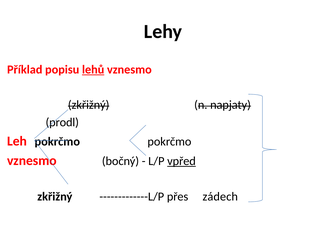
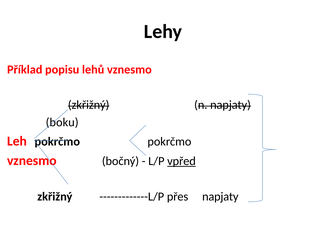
lehů underline: present -> none
prodl: prodl -> boku
přes zádech: zádech -> napjaty
